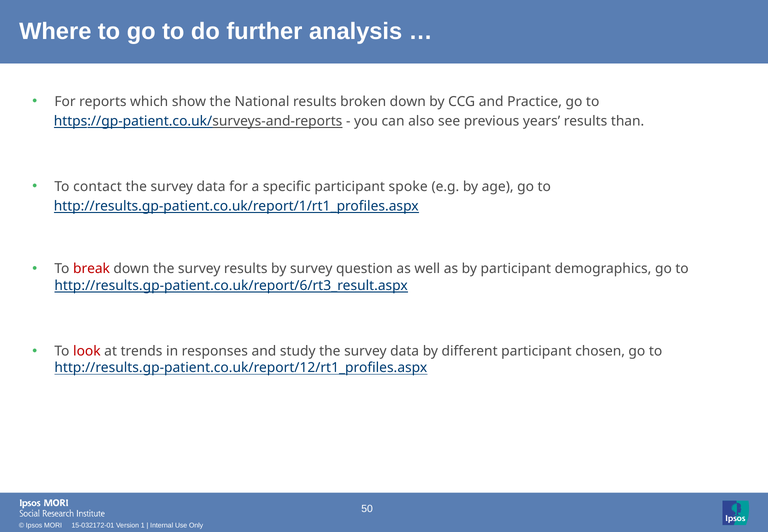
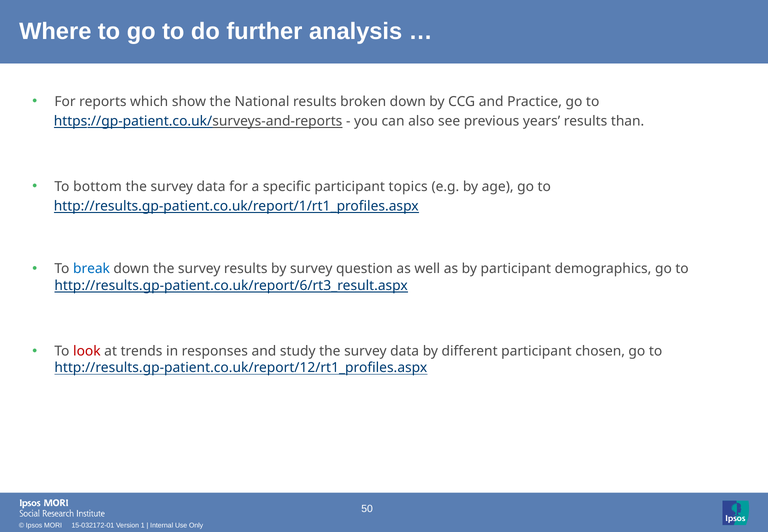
contact: contact -> bottom
spoke: spoke -> topics
break colour: red -> blue
